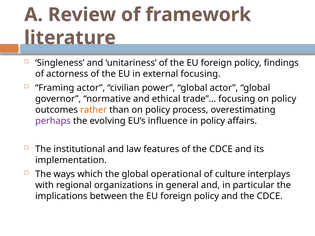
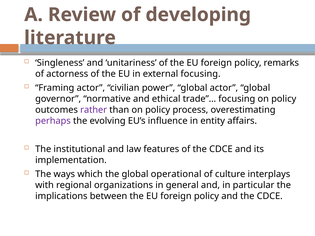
framework: framework -> developing
findings: findings -> remarks
rather colour: orange -> purple
in policy: policy -> entity
